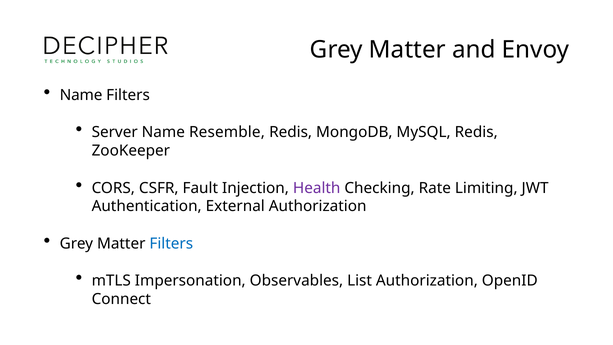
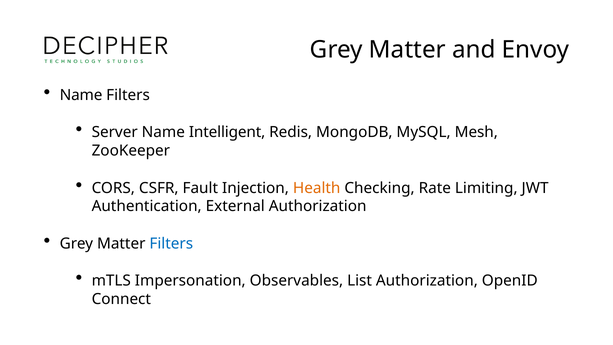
Resemble: Resemble -> Intelligent
MySQL Redis: Redis -> Mesh
Health colour: purple -> orange
